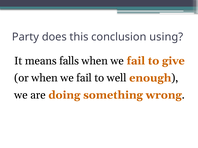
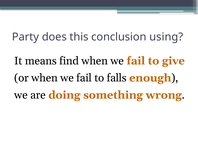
falls: falls -> find
well: well -> falls
